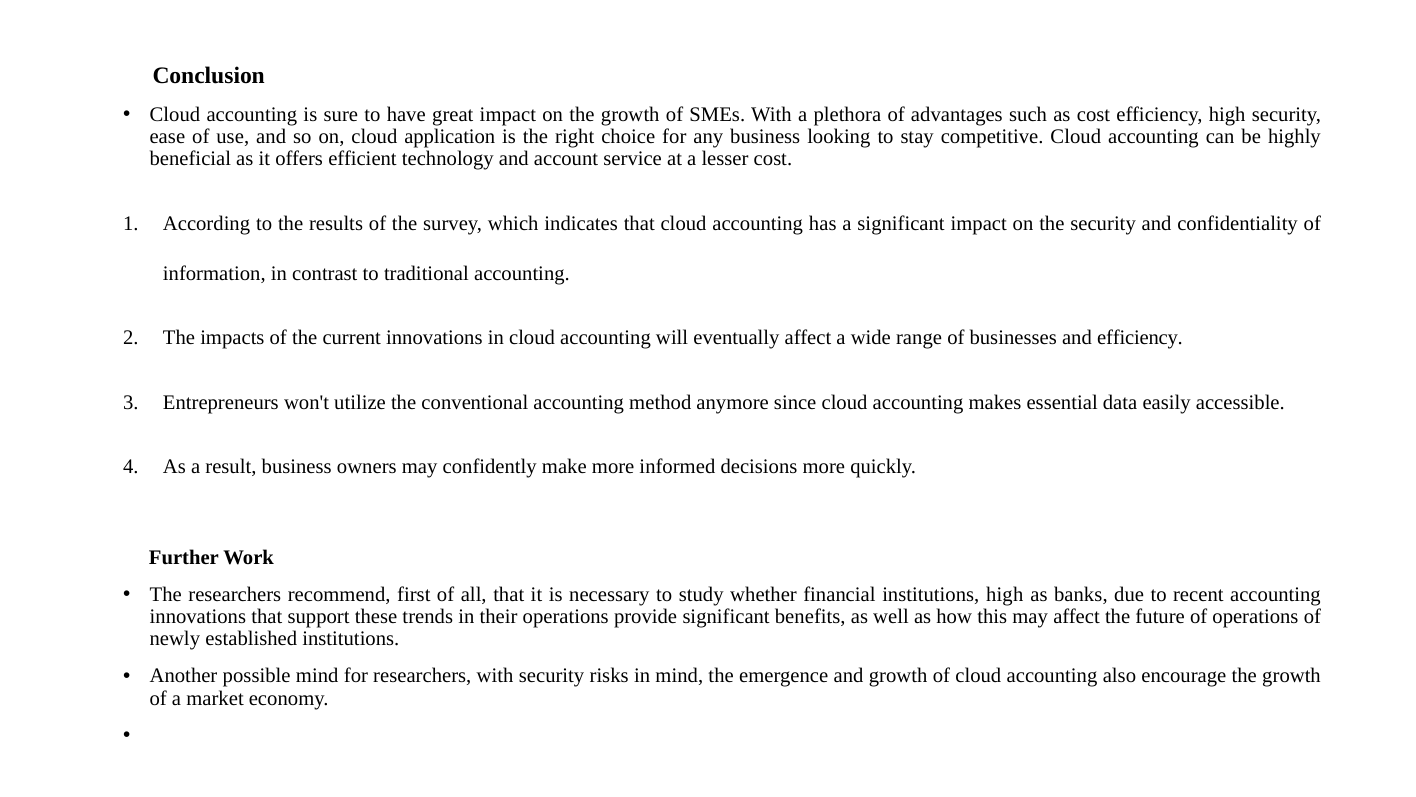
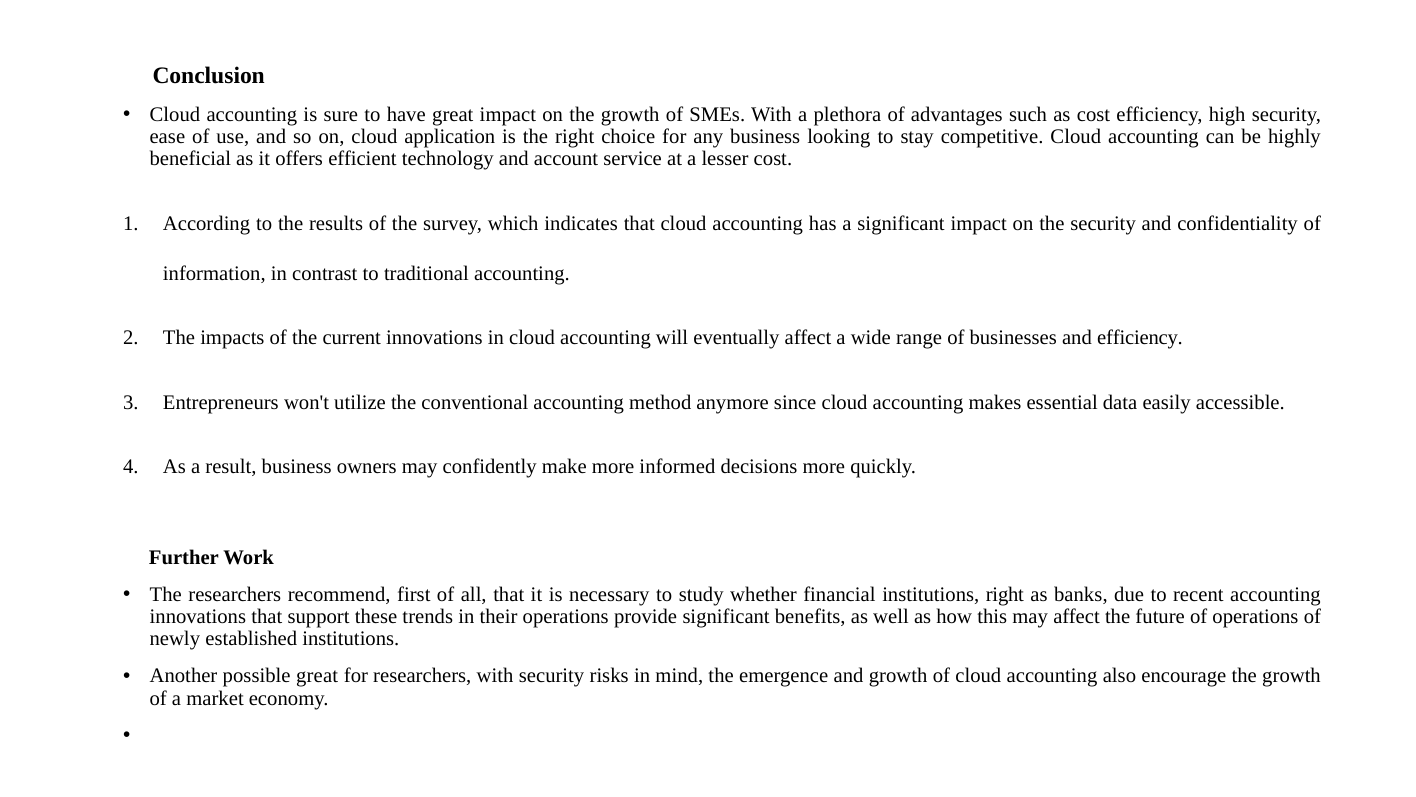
institutions high: high -> right
possible mind: mind -> great
